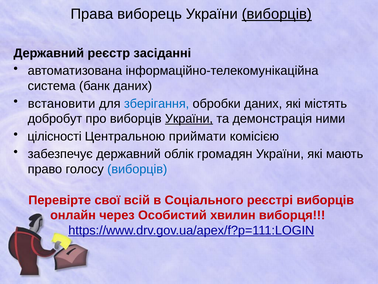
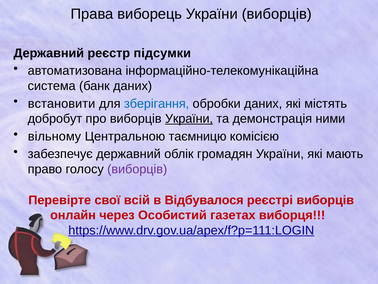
виборців at (277, 14) underline: present -> none
засіданні: засіданні -> підсумки
цілісності: цілісності -> вільному
приймати: приймати -> таємницю
виборців at (137, 169) colour: blue -> purple
Соціального: Соціального -> Відбувалося
хвилин: хвилин -> газетах
